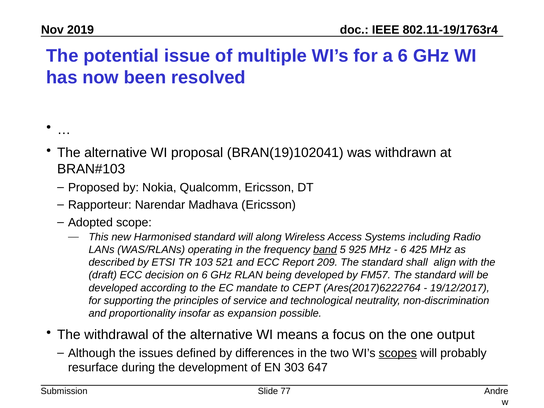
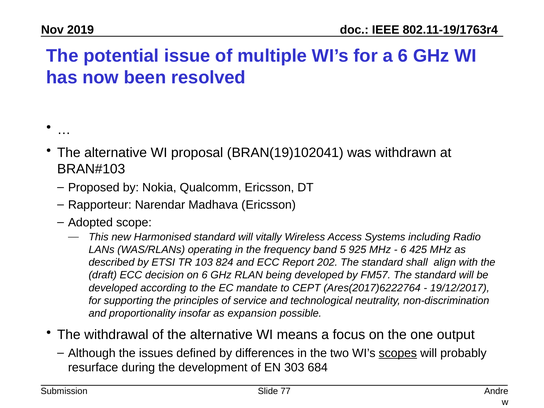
along: along -> vitally
band underline: present -> none
521: 521 -> 824
209: 209 -> 202
647: 647 -> 684
